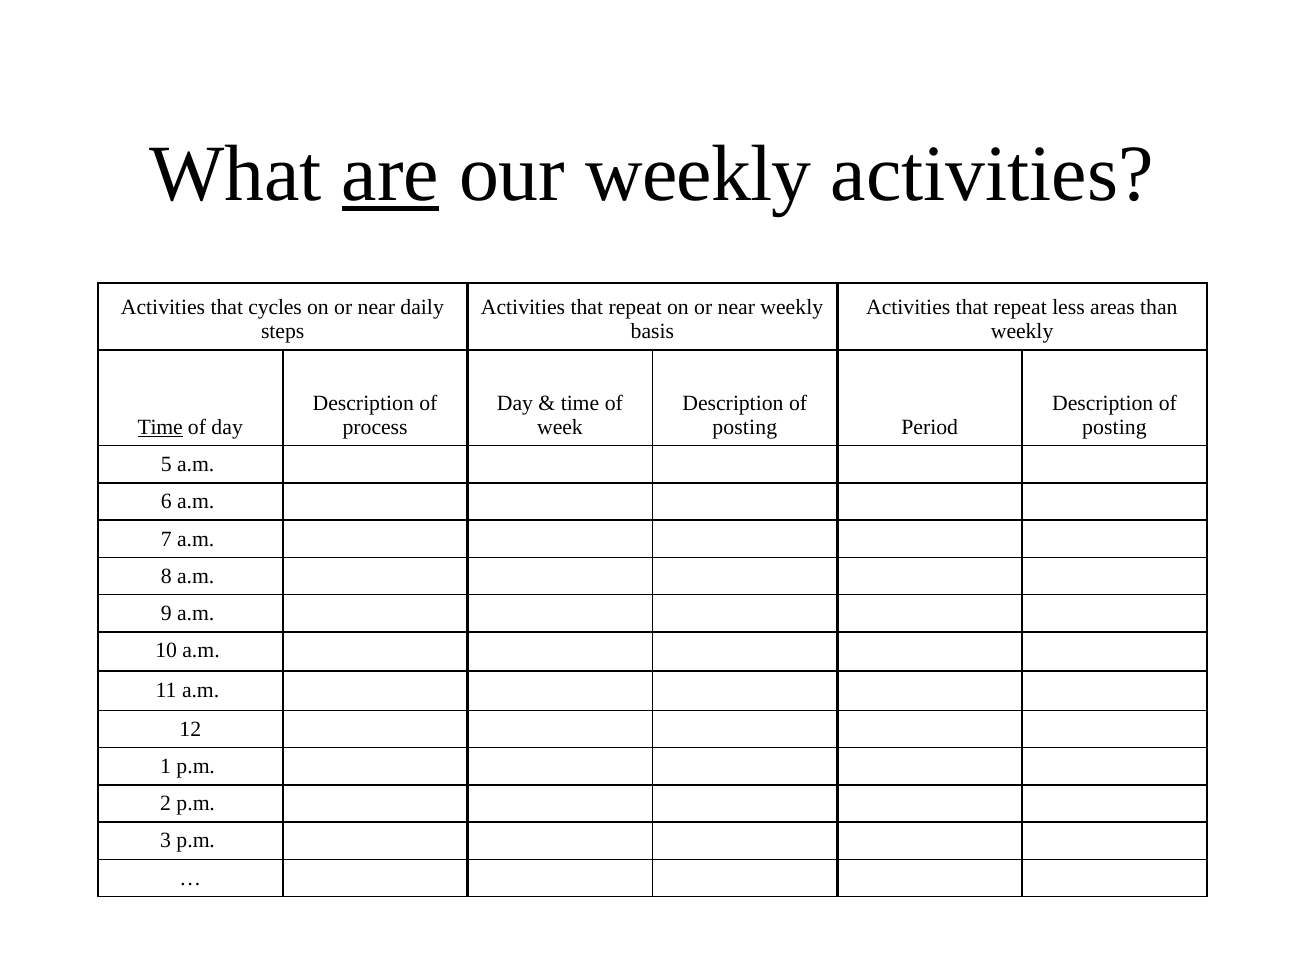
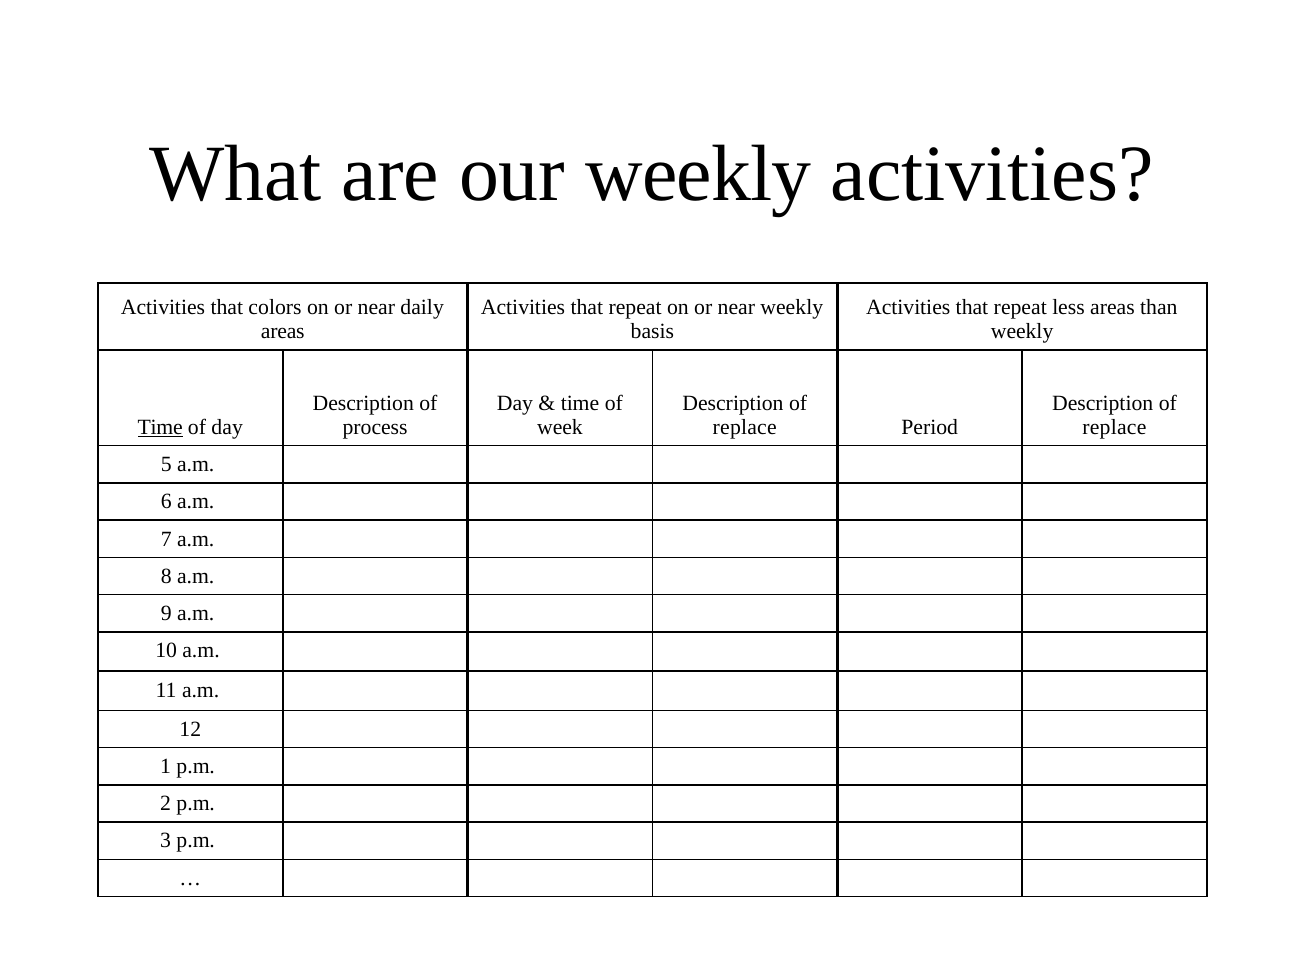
are underline: present -> none
cycles: cycles -> colors
steps at (283, 332): steps -> areas
posting at (745, 427): posting -> replace
posting at (1114, 427): posting -> replace
